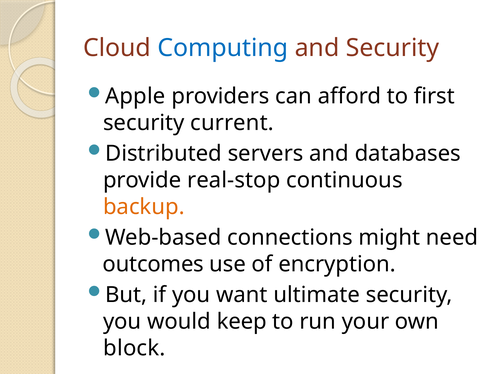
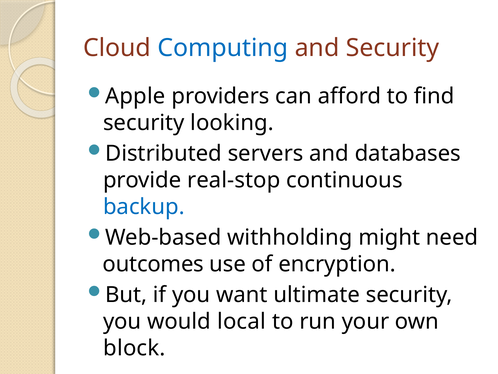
first: first -> find
current: current -> looking
backup colour: orange -> blue
connections: connections -> withholding
keep: keep -> local
